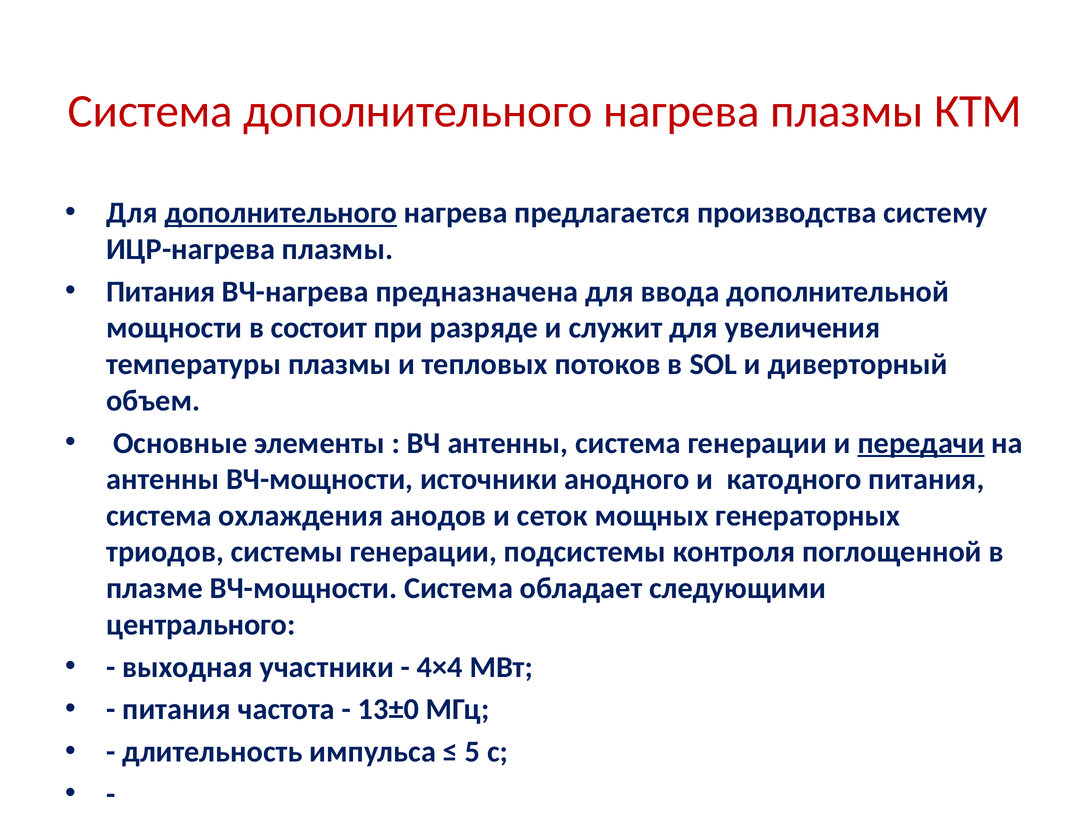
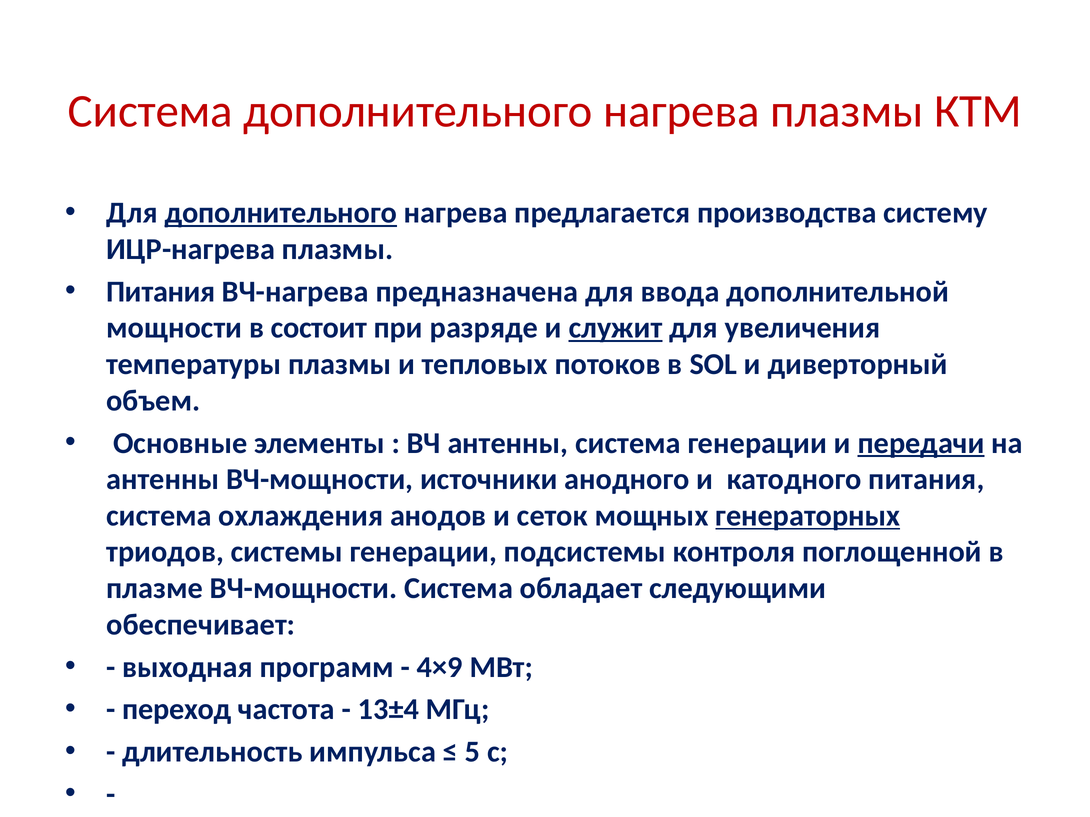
служит underline: none -> present
генераторных underline: none -> present
центрального: центрального -> обеспечивает
участники: участники -> программ
4×4: 4×4 -> 4×9
питания at (177, 710): питания -> переход
13±0: 13±0 -> 13±4
